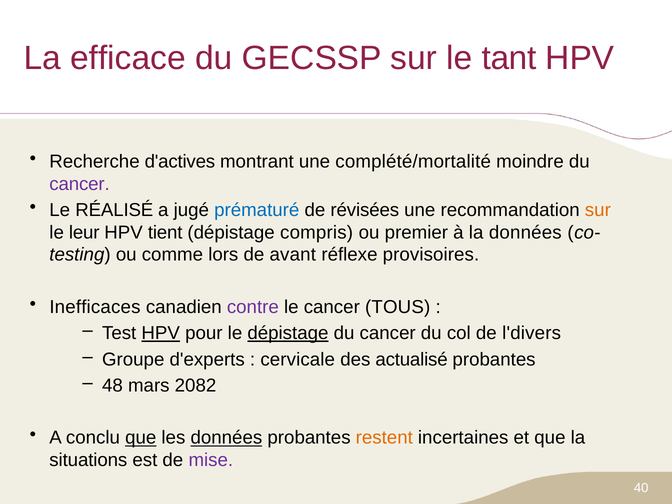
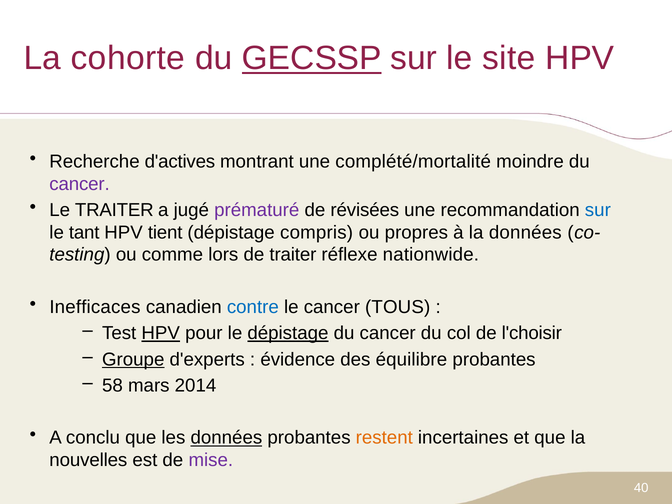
efficace: efficace -> cohorte
GECSSP underline: none -> present
tant: tant -> site
Le RÉALISÉ: RÉALISÉ -> TRAITER
prématuré colour: blue -> purple
sur at (598, 210) colour: orange -> blue
leur: leur -> tant
premier: premier -> propres
de avant: avant -> traiter
provisoires: provisoires -> nationwide
contre colour: purple -> blue
l'divers: l'divers -> l'choisir
Groupe underline: none -> present
cervicale: cervicale -> évidence
actualisé: actualisé -> équilibre
48: 48 -> 58
2082: 2082 -> 2014
que at (141, 438) underline: present -> none
situations: situations -> nouvelles
